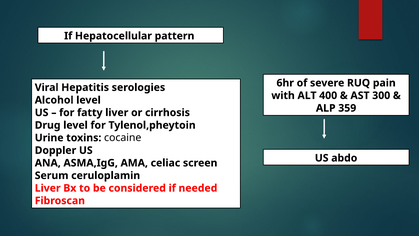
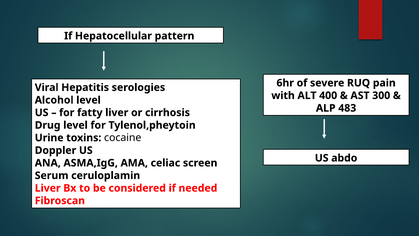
359: 359 -> 483
